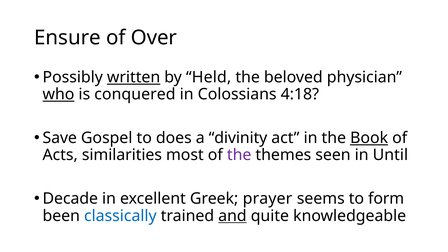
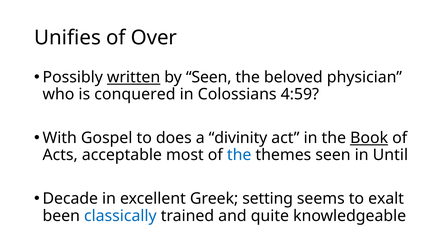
Ensure: Ensure -> Unifies
by Held: Held -> Seen
who underline: present -> none
4:18: 4:18 -> 4:59
Save: Save -> With
similarities: similarities -> acceptable
the at (239, 155) colour: purple -> blue
prayer: prayer -> setting
form: form -> exalt
and underline: present -> none
